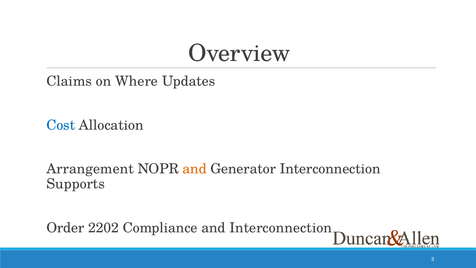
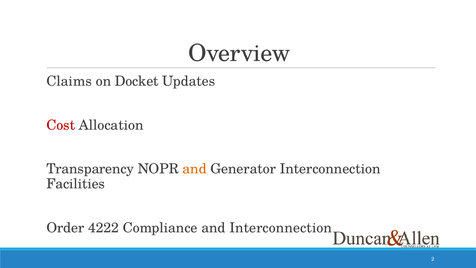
Where: Where -> Docket
Cost colour: blue -> red
Arrangement: Arrangement -> Transparency
Supports: Supports -> Facilities
2202: 2202 -> 4222
